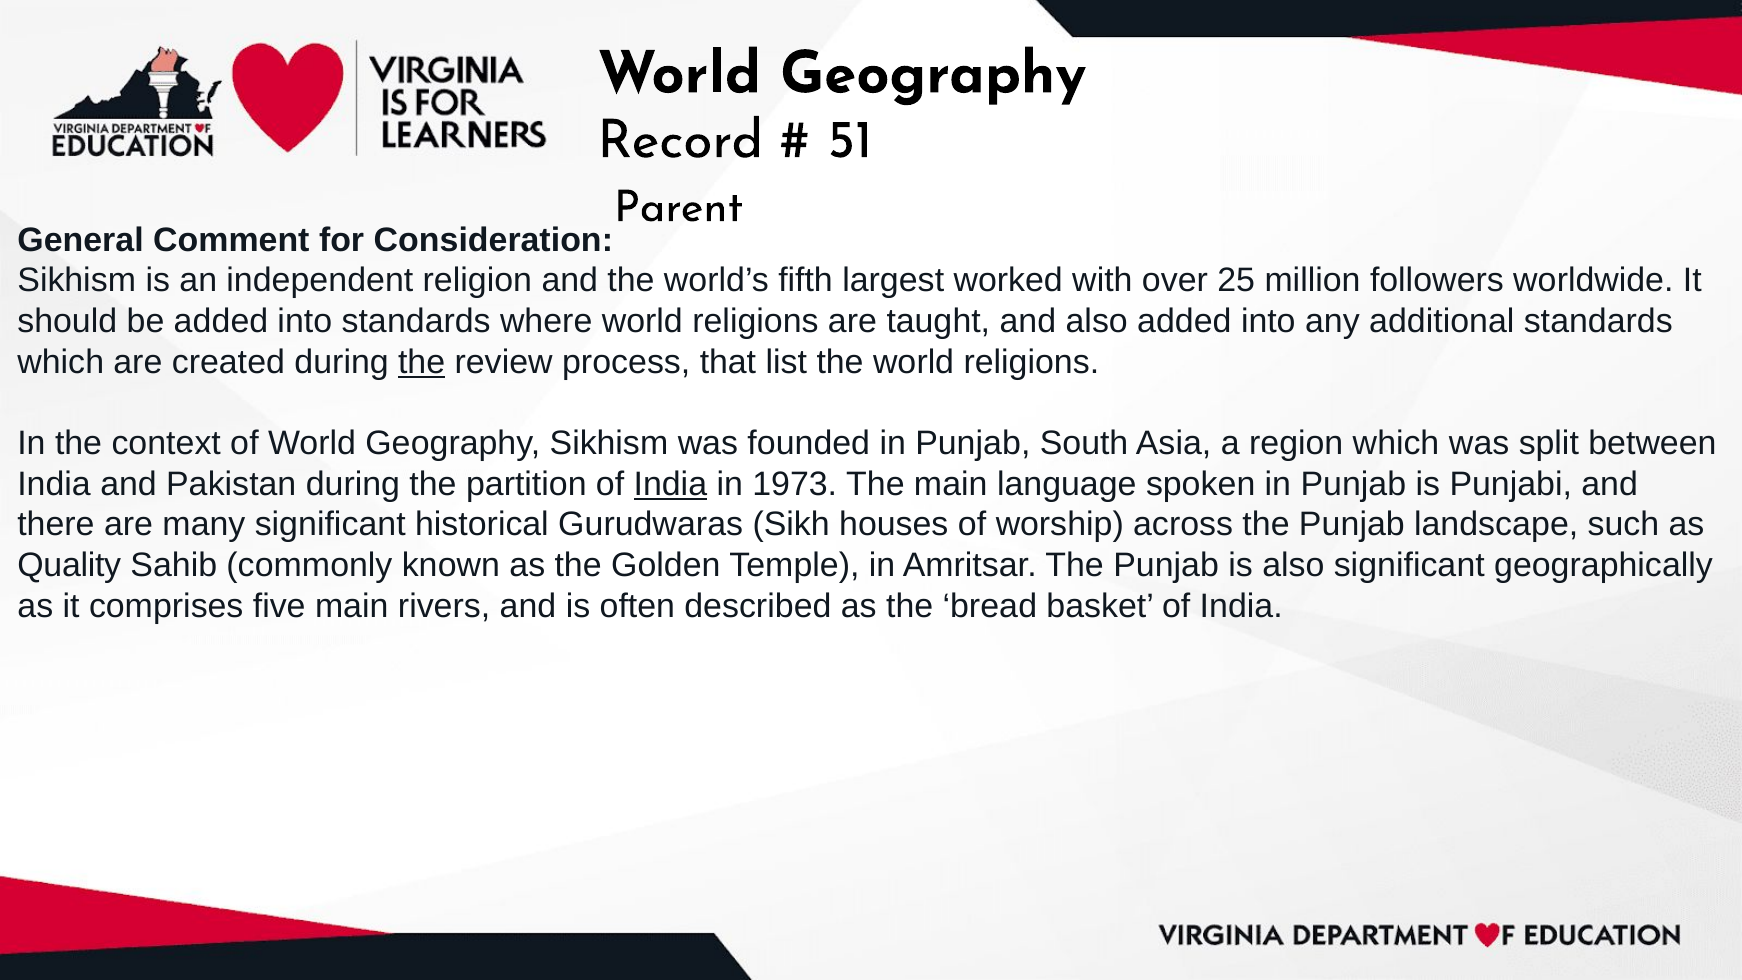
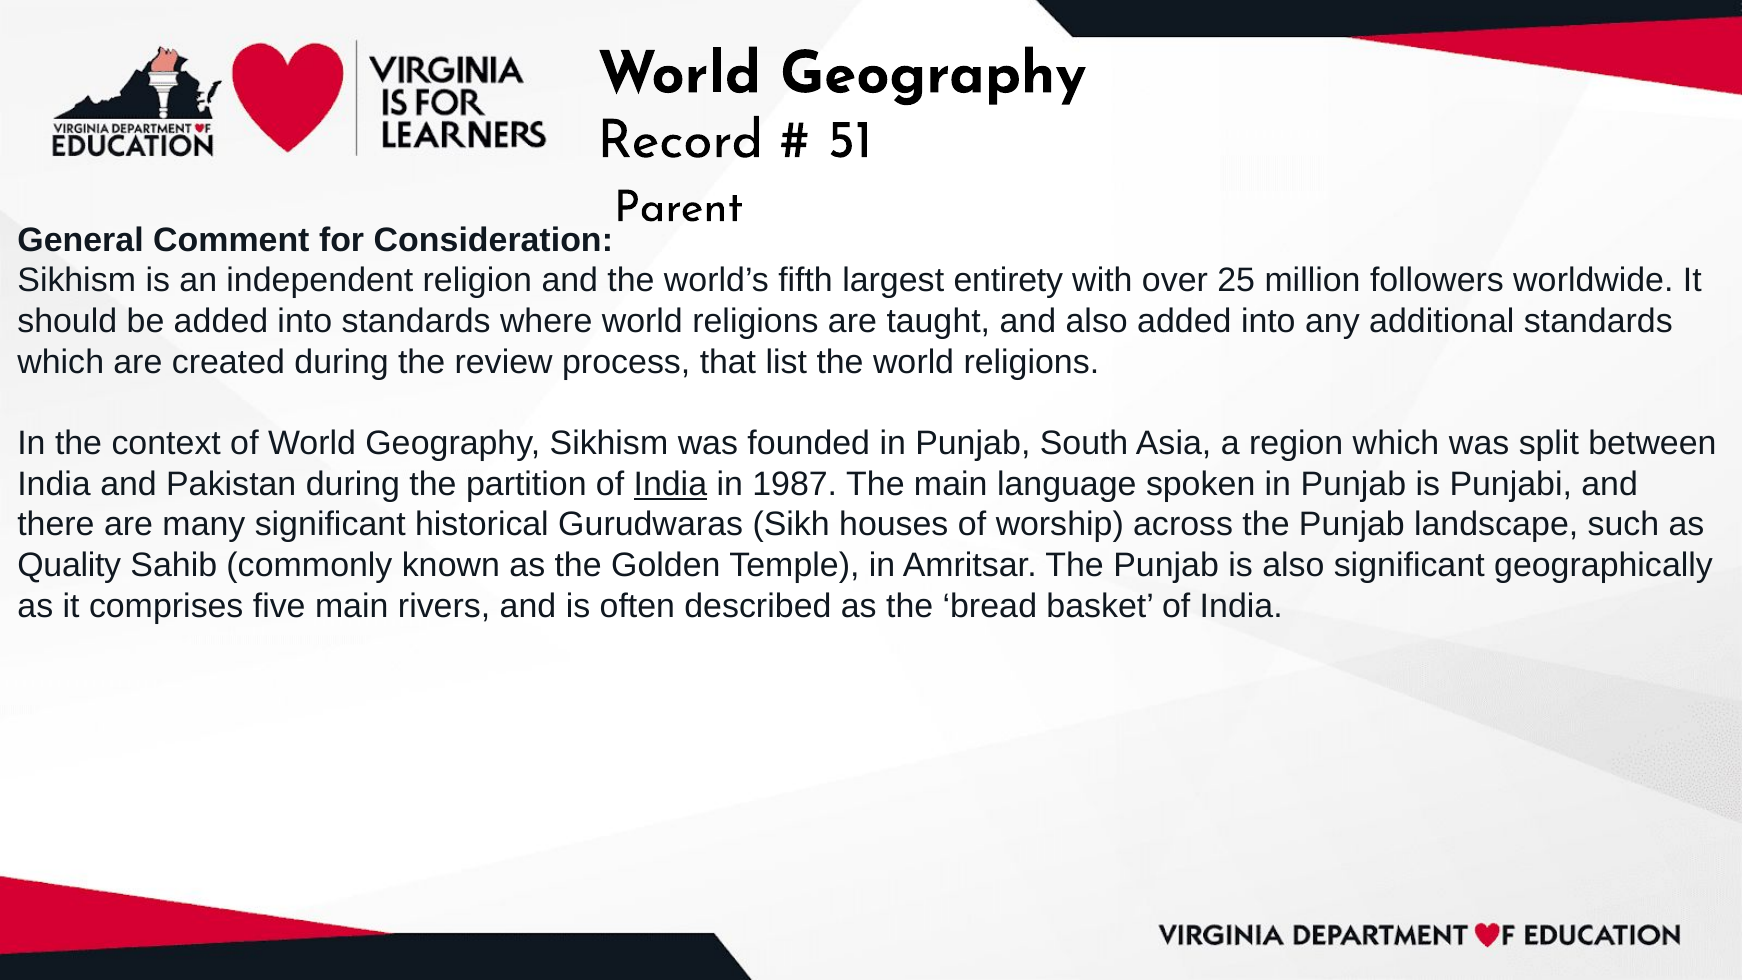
worked: worked -> entirety
the at (422, 362) underline: present -> none
1973: 1973 -> 1987
